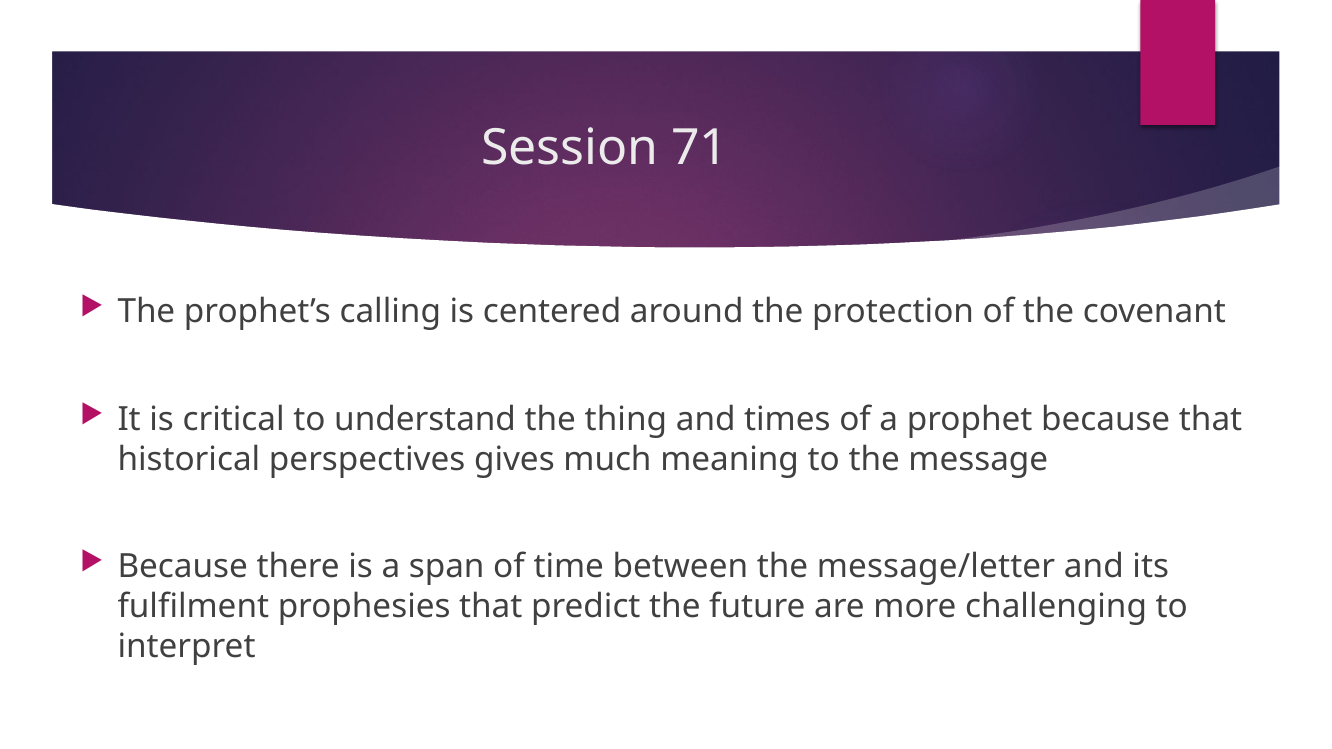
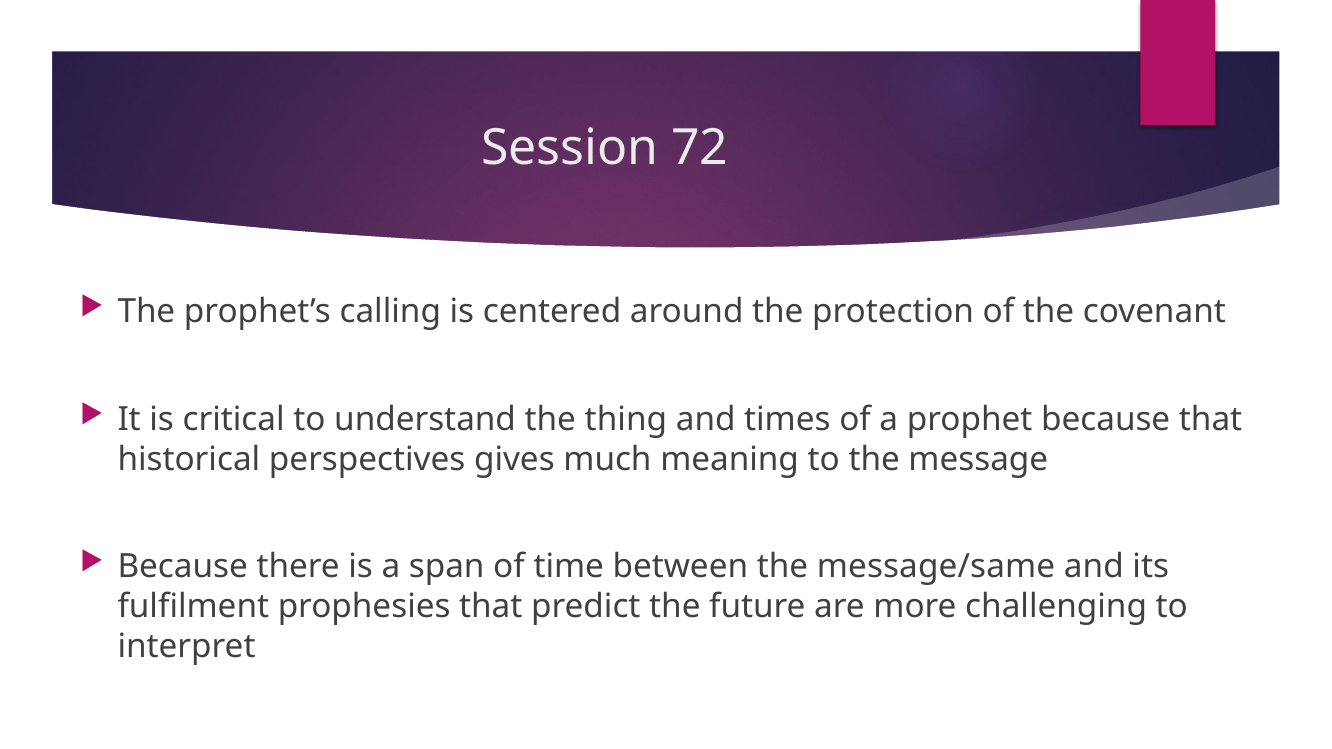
71: 71 -> 72
message/letter: message/letter -> message/same
